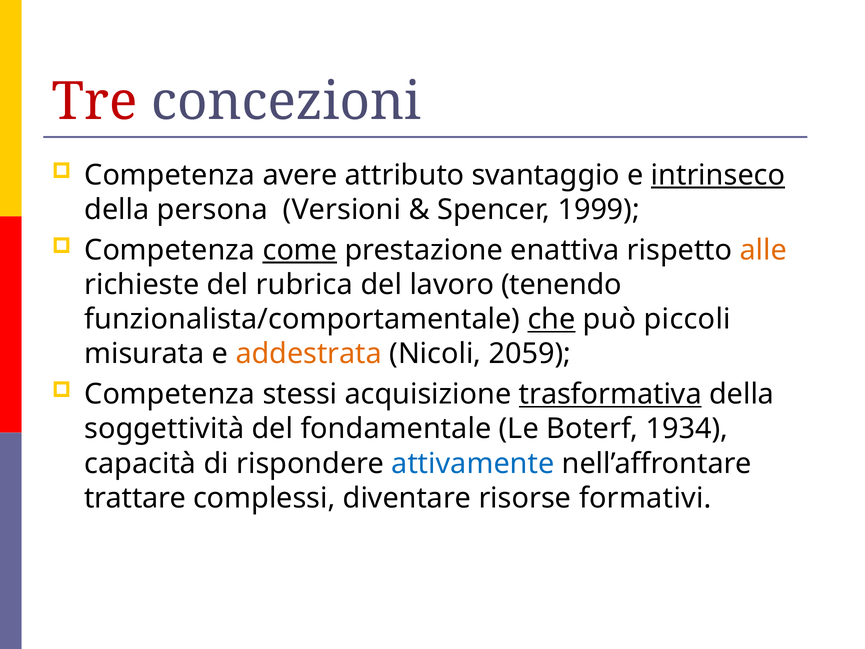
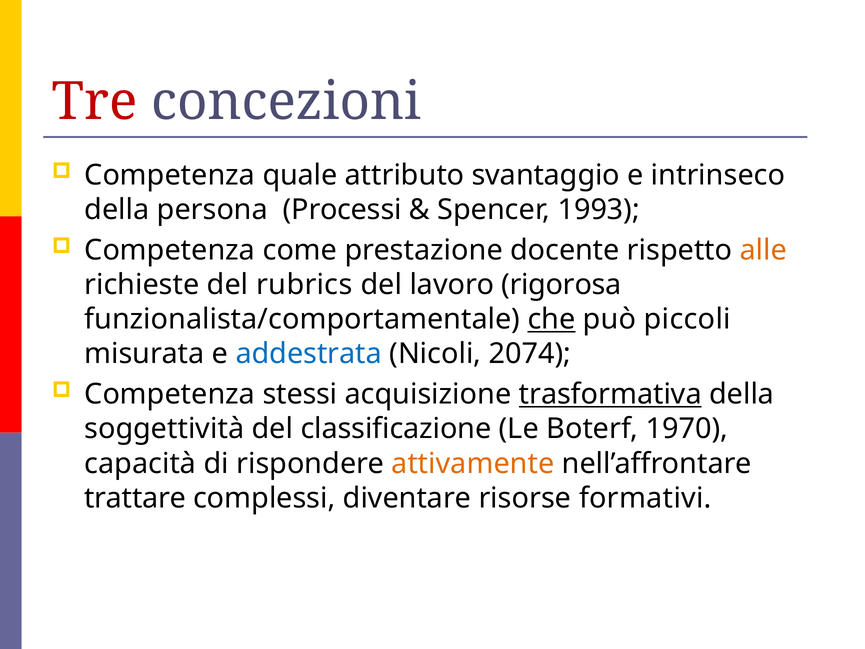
avere: avere -> quale
intrinseco underline: present -> none
Versioni: Versioni -> Processi
1999: 1999 -> 1993
come underline: present -> none
enattiva: enattiva -> docente
rubrica: rubrica -> rubrics
tenendo: tenendo -> rigorosa
addestrata colour: orange -> blue
2059: 2059 -> 2074
fondamentale: fondamentale -> classificazione
1934: 1934 -> 1970
attivamente colour: blue -> orange
